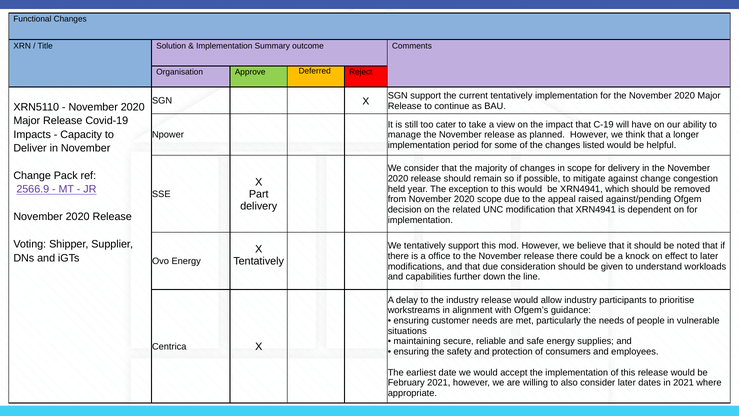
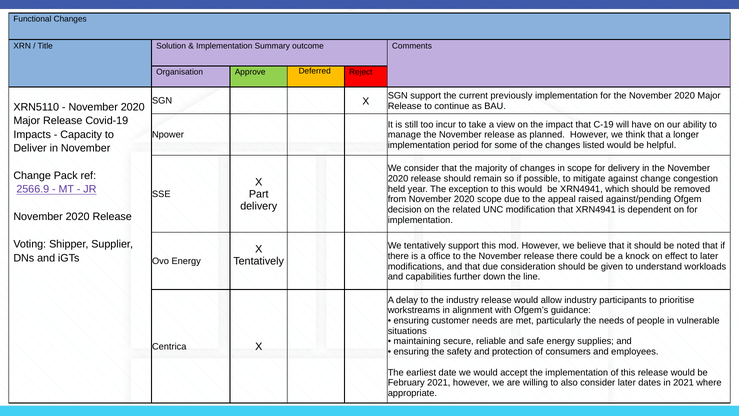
current tentatively: tentatively -> previously
cater: cater -> incur
